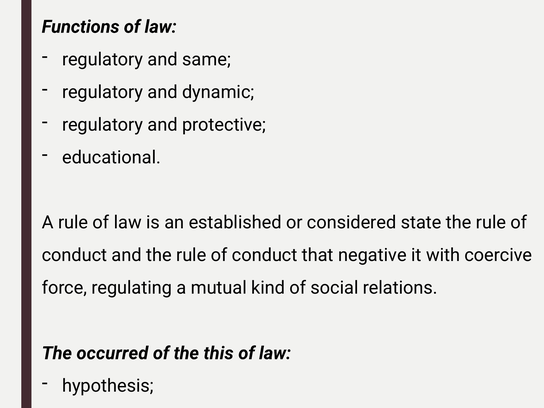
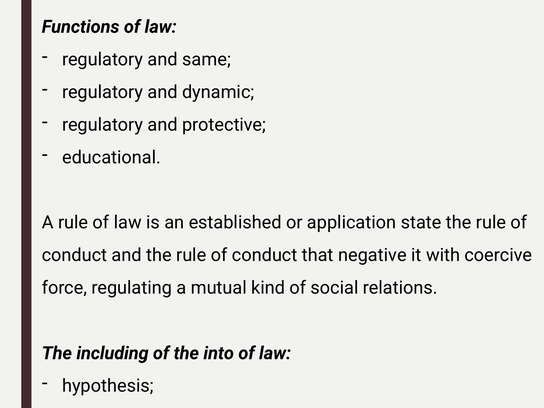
considered: considered -> application
occurred: occurred -> including
this: this -> into
